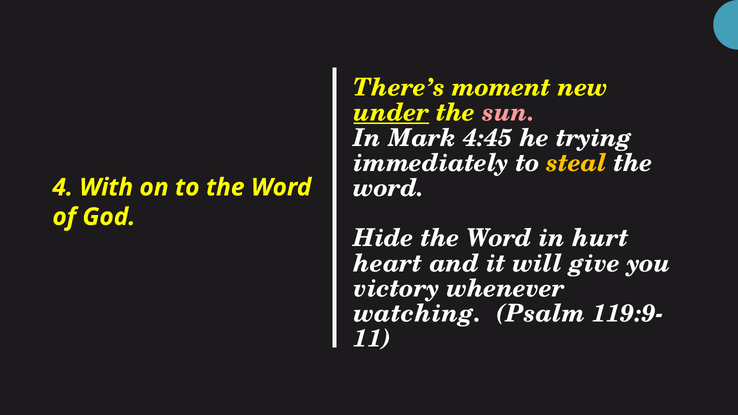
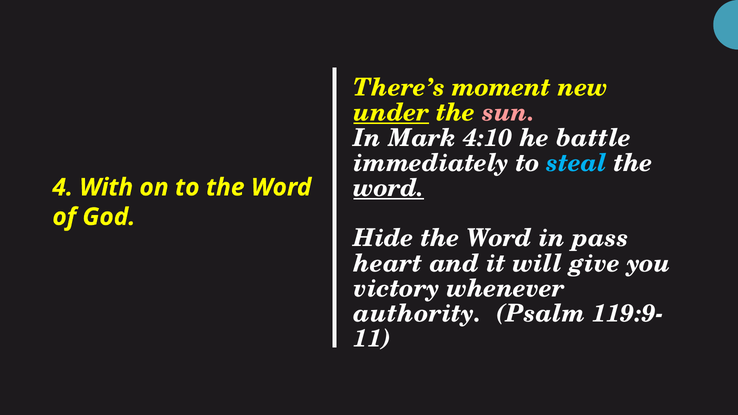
4:45: 4:45 -> 4:10
trying: trying -> battle
steal colour: yellow -> light blue
word at (389, 188) underline: none -> present
hurt: hurt -> pass
watching: watching -> authority
